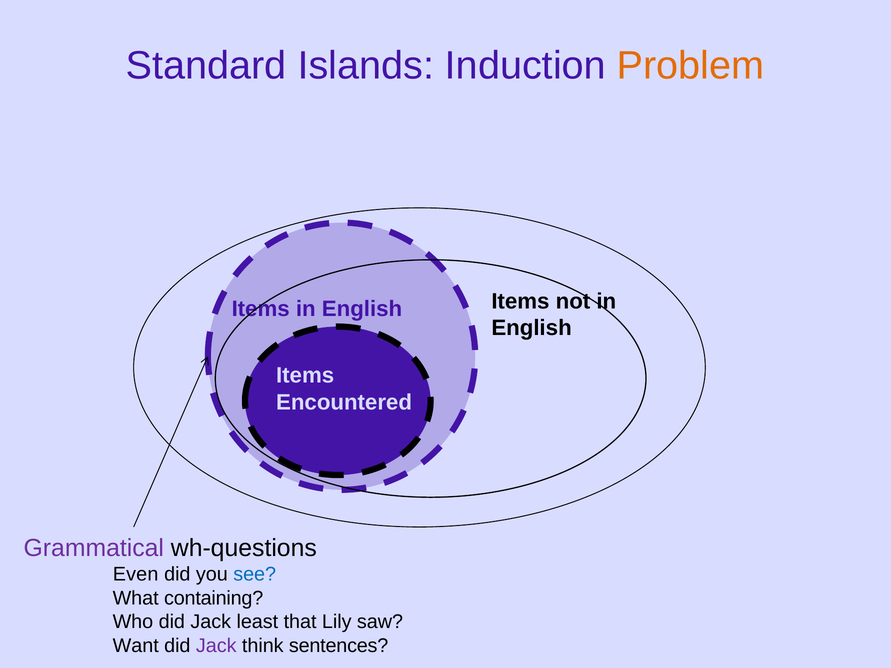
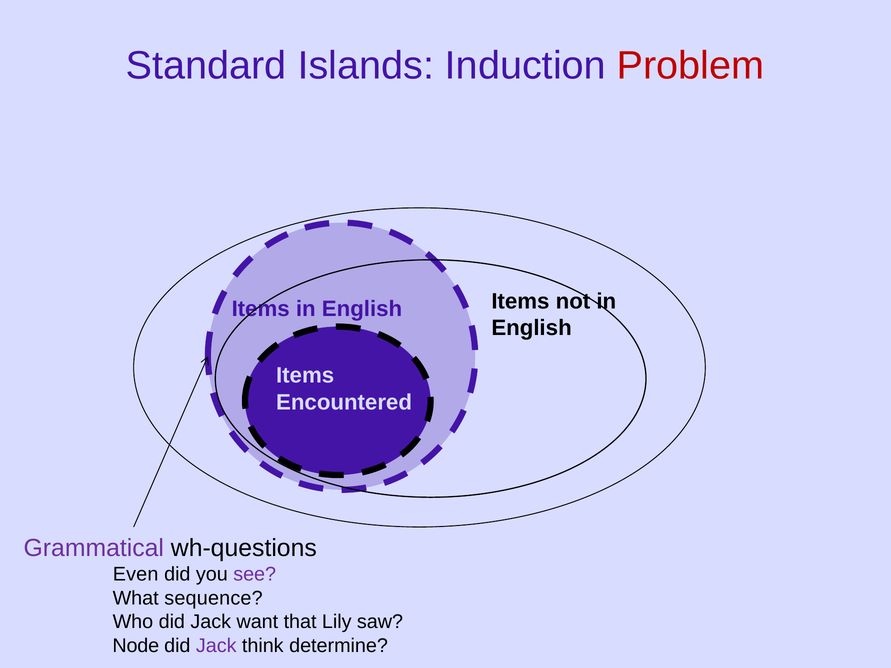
Problem colour: orange -> red
see colour: blue -> purple
containing: containing -> sequence
least: least -> want
Want: Want -> Node
sentences: sentences -> determine
